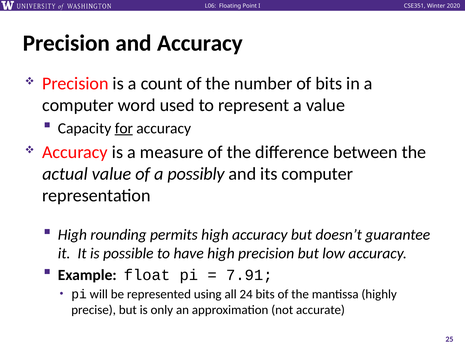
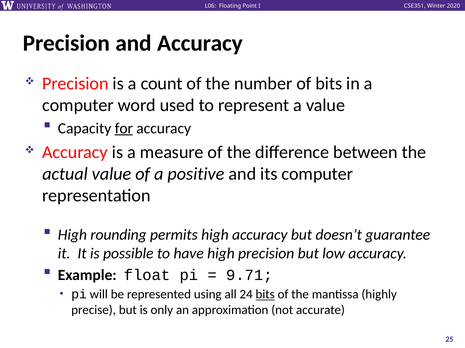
possibly: possibly -> positive
7.91: 7.91 -> 9.71
bits at (265, 295) underline: none -> present
